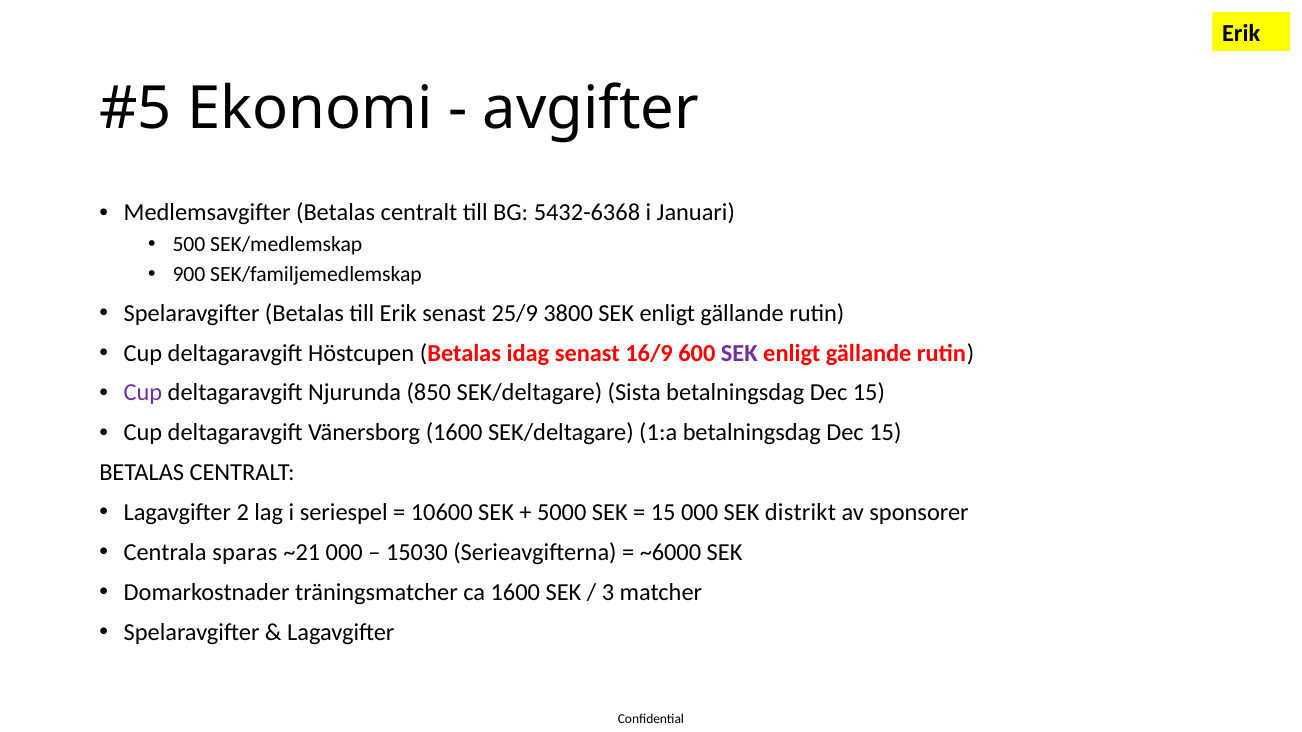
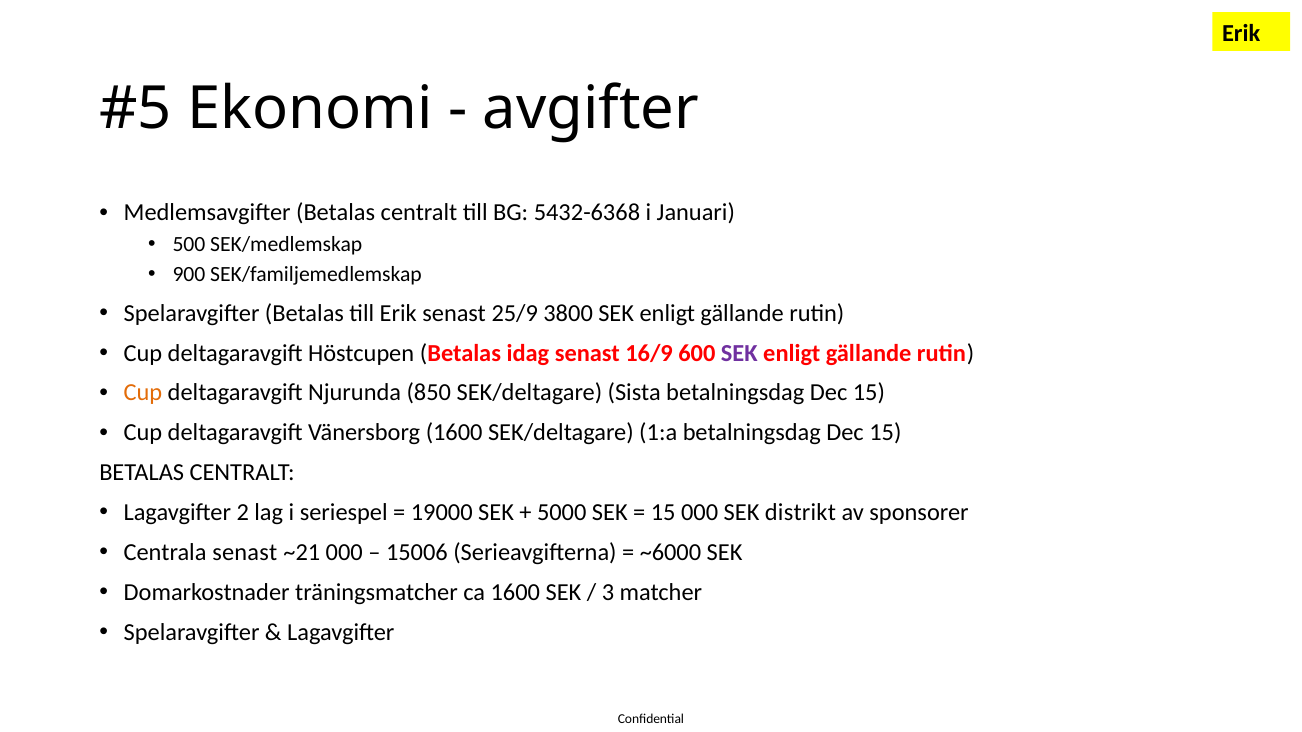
Cup at (143, 393) colour: purple -> orange
10600: 10600 -> 19000
Centrala sparas: sparas -> senast
15030: 15030 -> 15006
